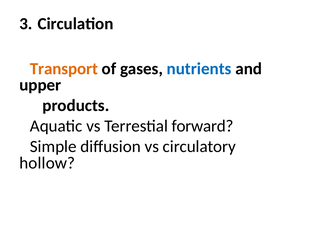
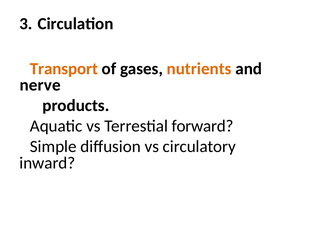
nutrients colour: blue -> orange
upper: upper -> nerve
hollow: hollow -> inward
